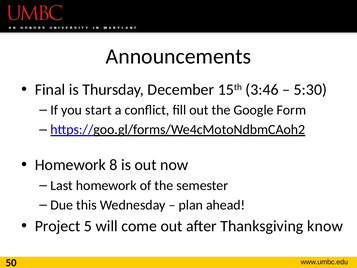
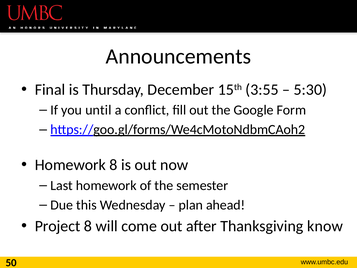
3:46: 3:46 -> 3:55
start: start -> until
Project 5: 5 -> 8
